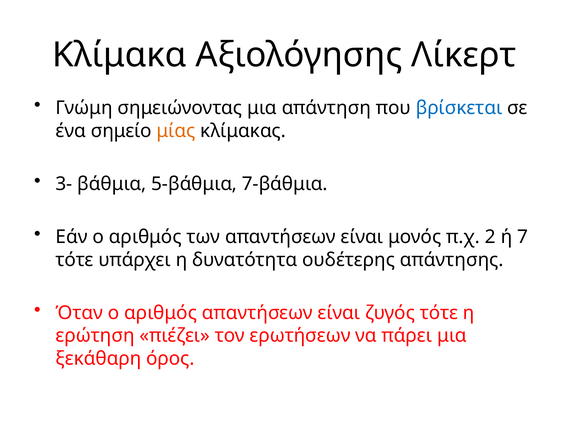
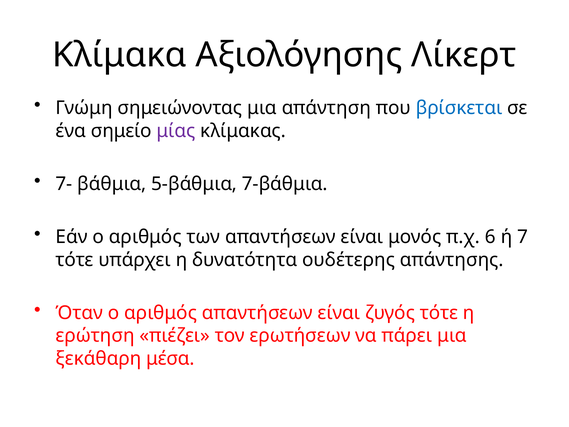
μίας colour: orange -> purple
3-: 3- -> 7-
2: 2 -> 6
όρος: όρος -> μέσα
